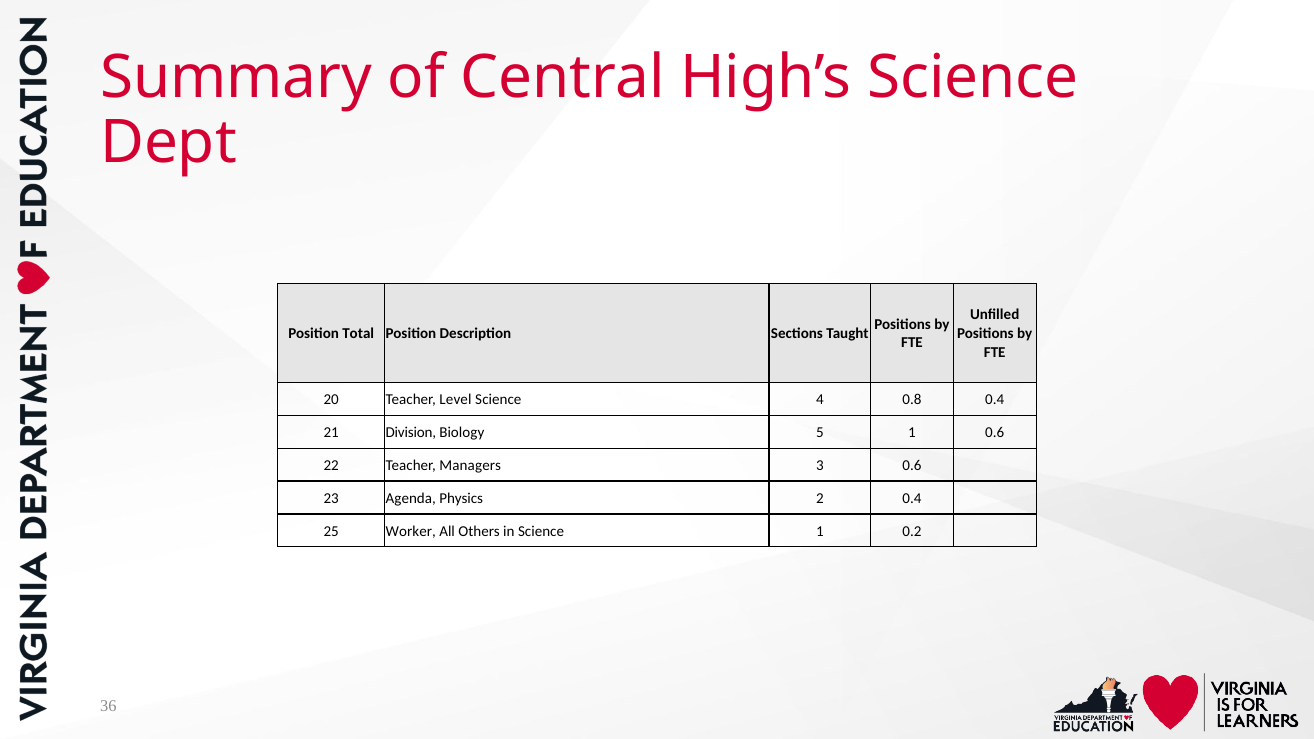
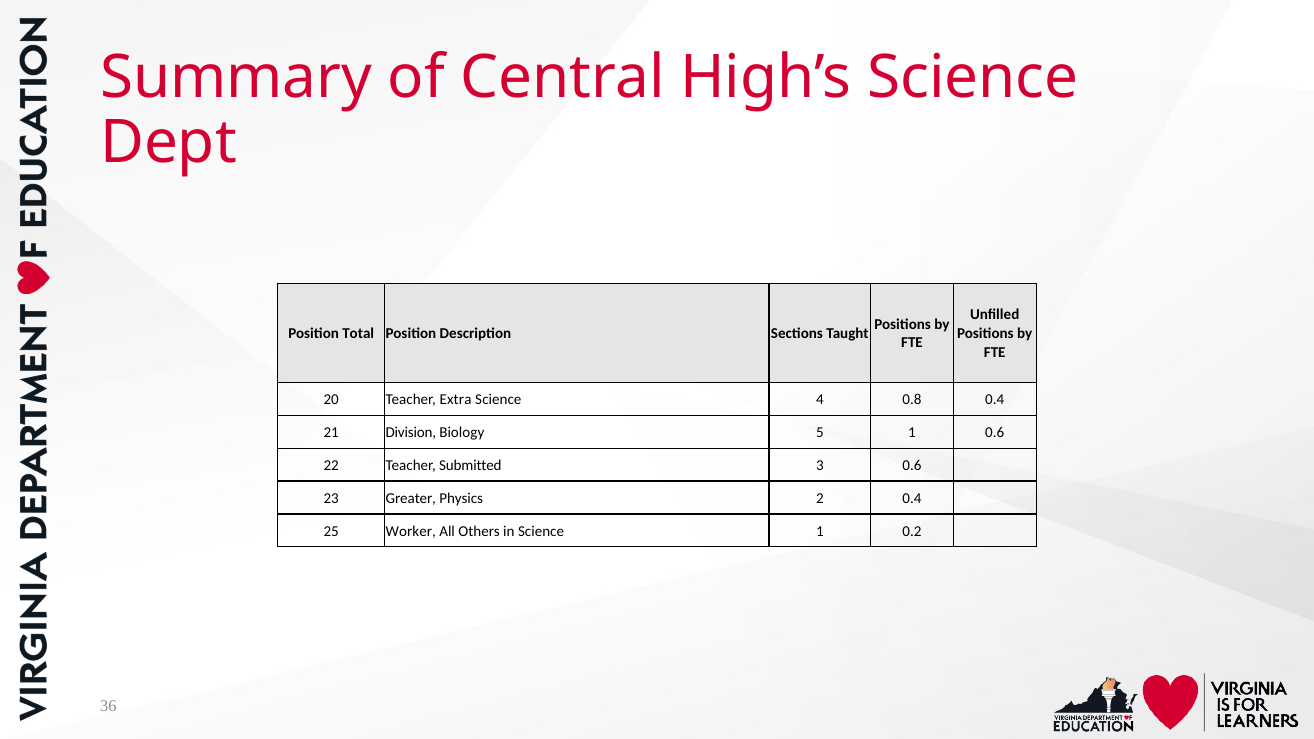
Level: Level -> Extra
Managers: Managers -> Submitted
Agenda: Agenda -> Greater
